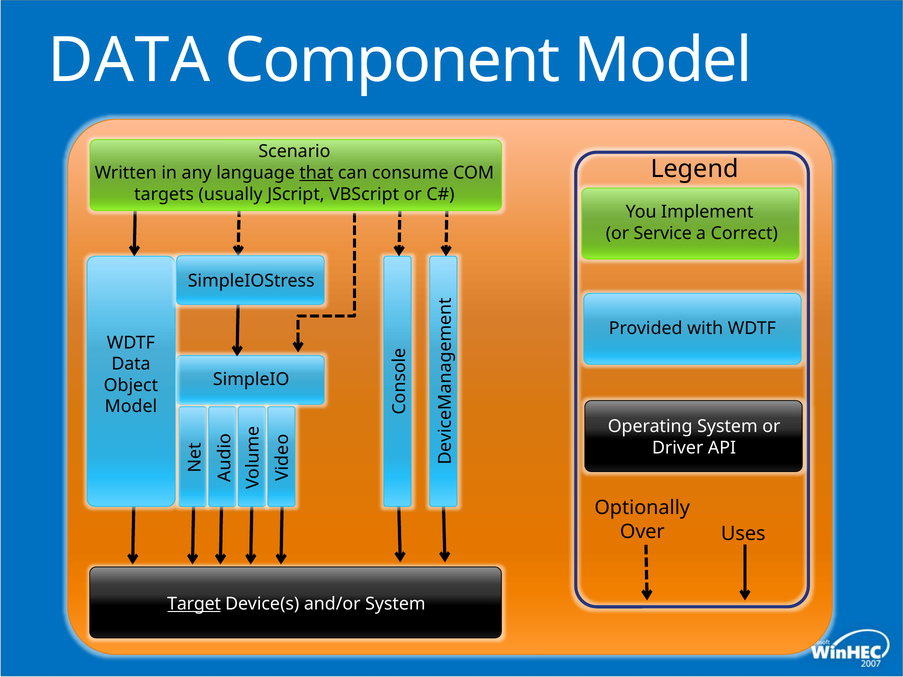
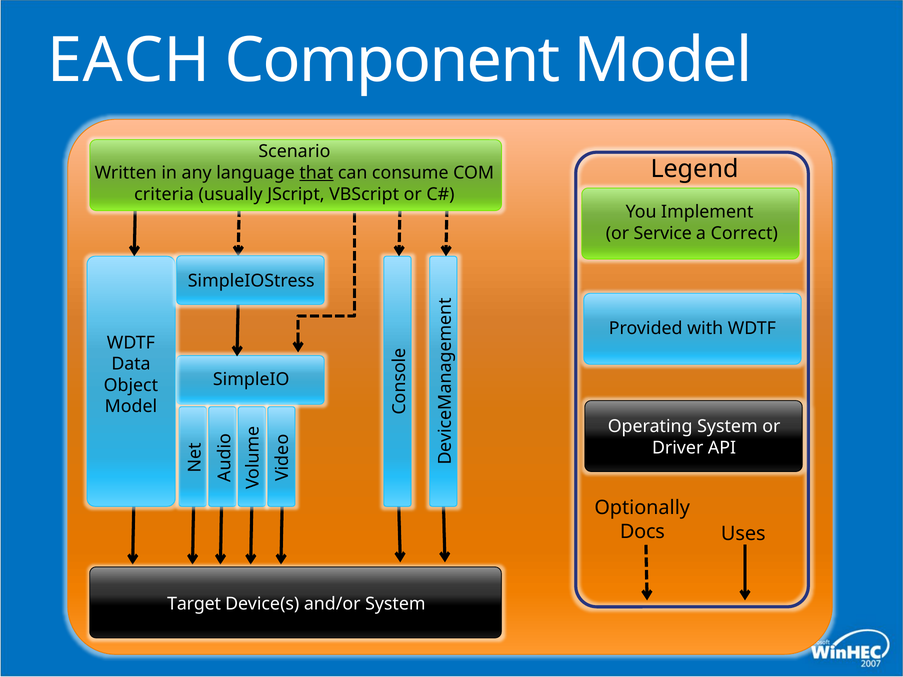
DATA at (129, 61): DATA -> EACH
targets: targets -> criteria
Over: Over -> Docs
Target underline: present -> none
